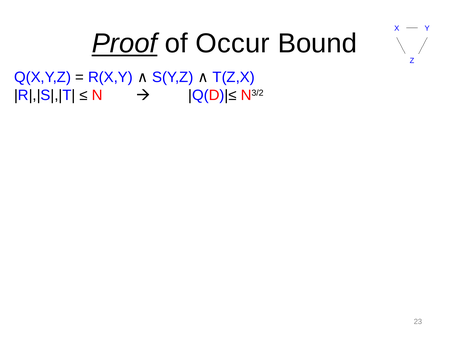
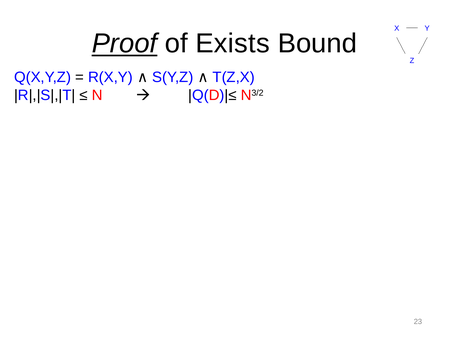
Occur: Occur -> Exists
